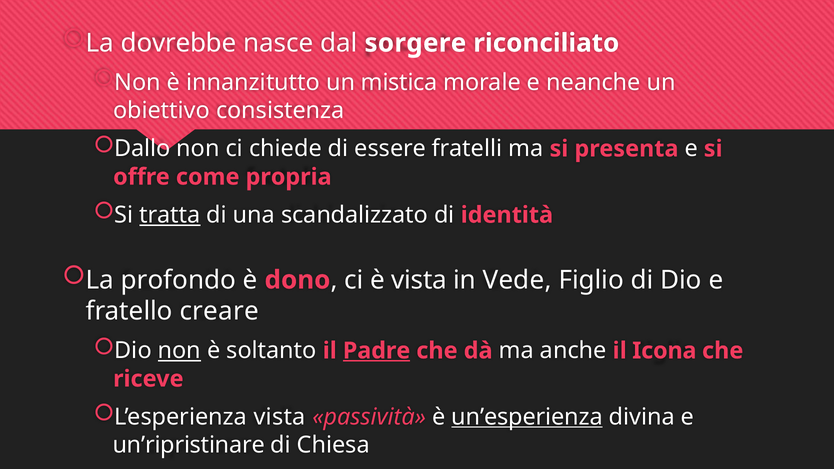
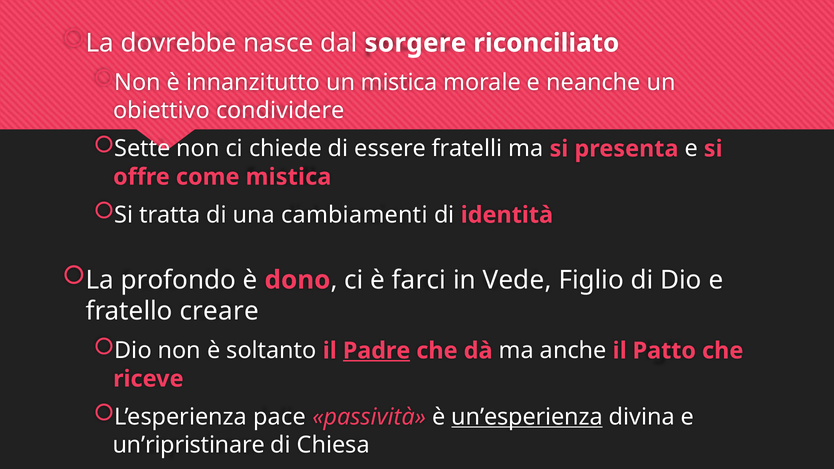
consistenza: consistenza -> condividere
Dallo: Dallo -> Sette
come propria: propria -> mistica
tratta underline: present -> none
scandalizzato: scandalizzato -> cambiamenti
è vista: vista -> farci
non at (179, 351) underline: present -> none
Icona: Icona -> Patto
L’esperienza vista: vista -> pace
